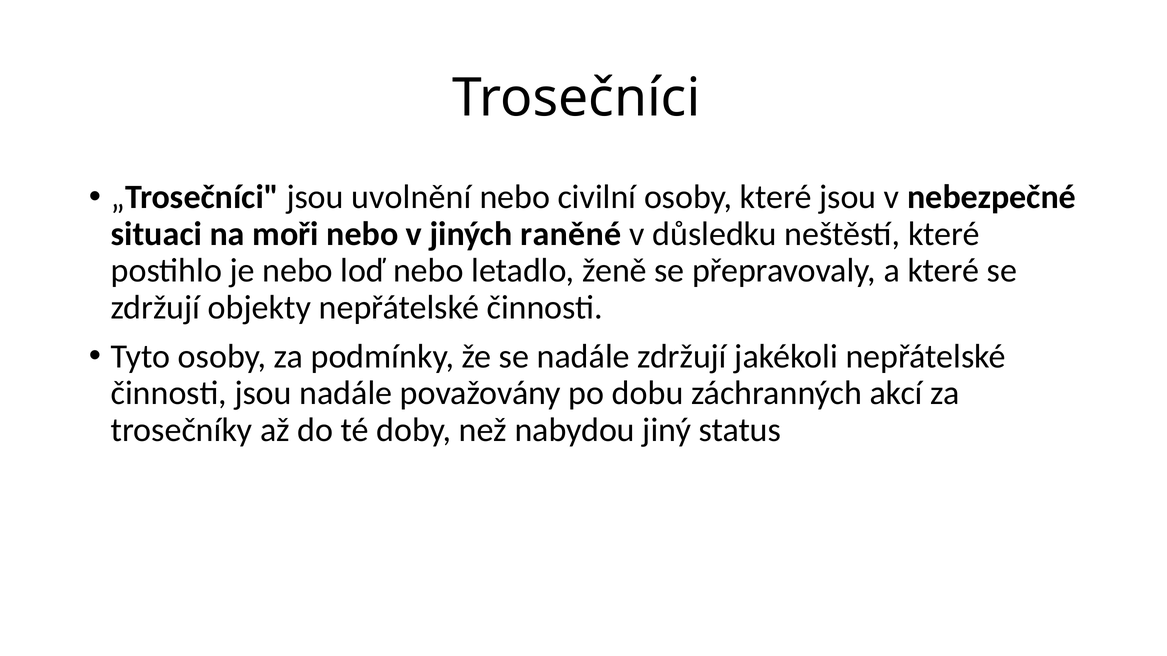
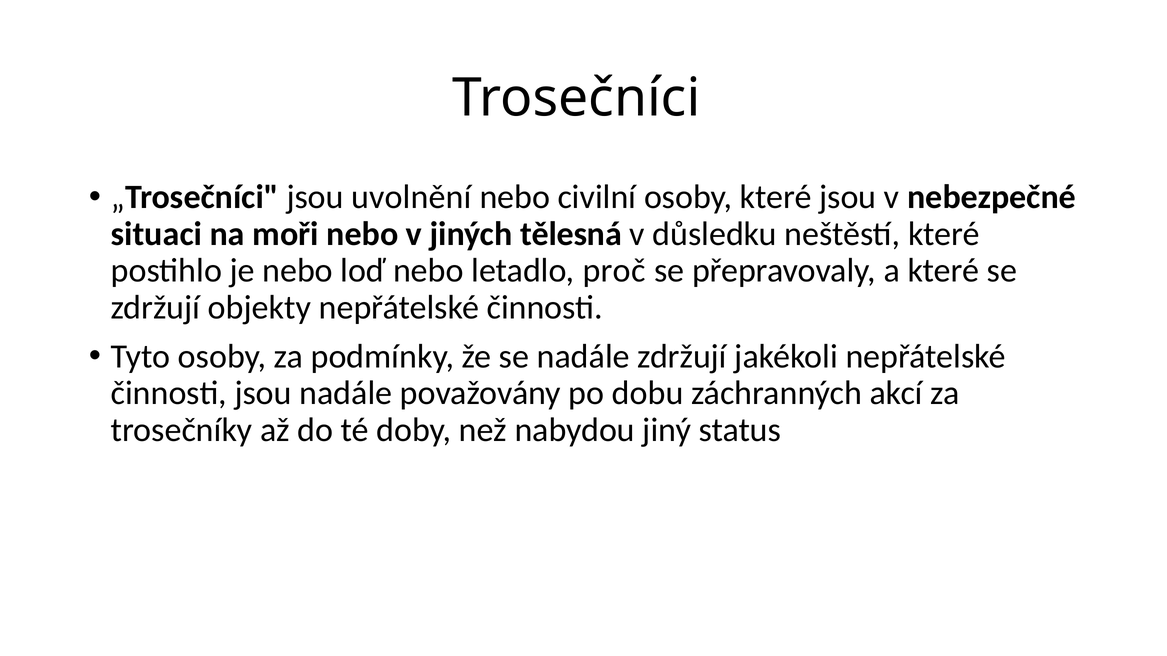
raněné: raněné -> tělesná
ženě: ženě -> proč
